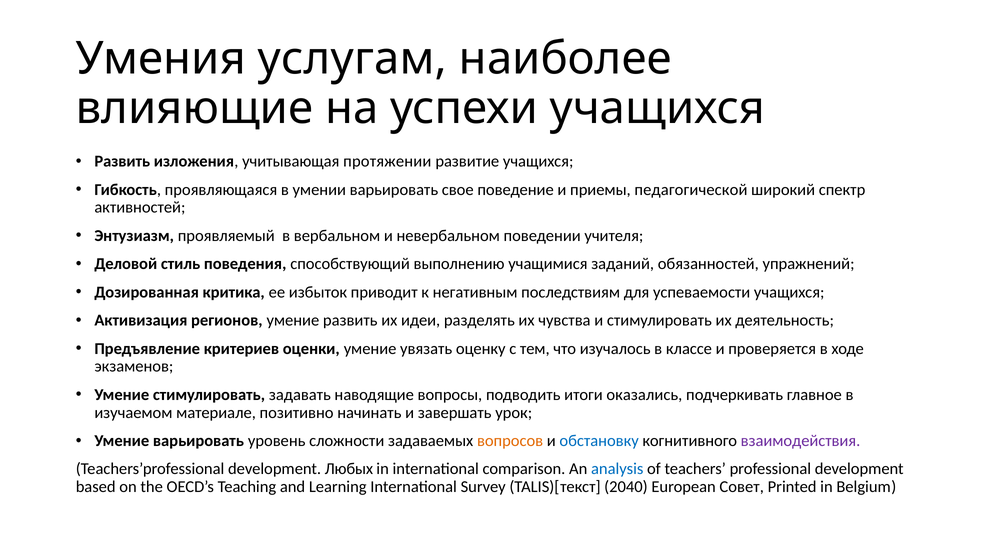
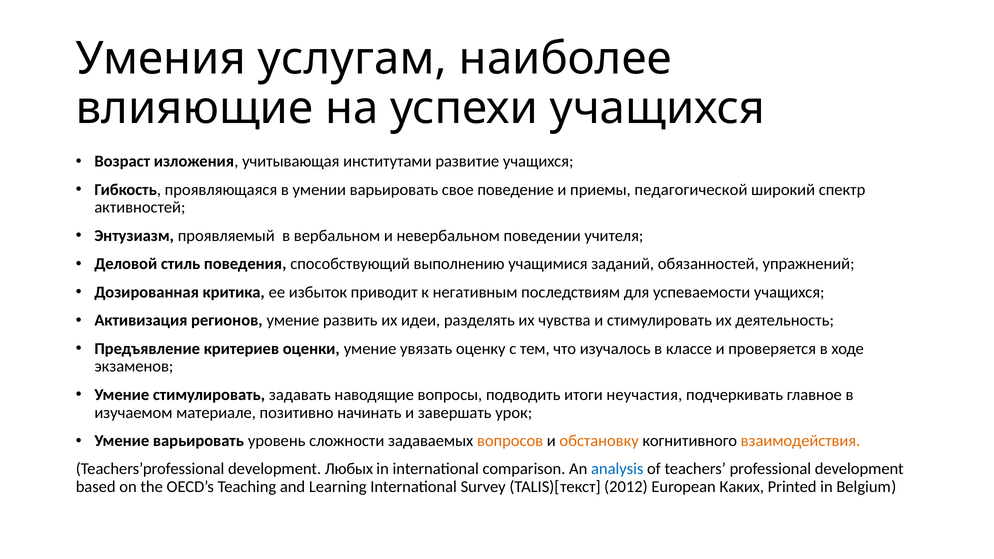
Развить at (122, 161): Развить -> Возраст
протяжении: протяжении -> институтами
оказались: оказались -> неучастия
обстановку colour: blue -> orange
взаимодействия colour: purple -> orange
2040: 2040 -> 2012
Совет: Совет -> Каких
